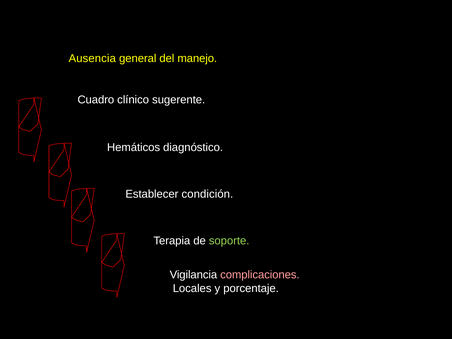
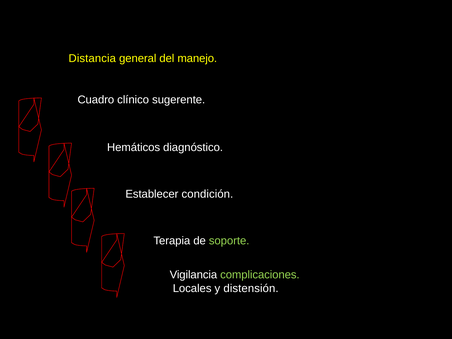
Ausencia: Ausencia -> Distancia
complicaciones colour: pink -> light green
porcentaje: porcentaje -> distensión
